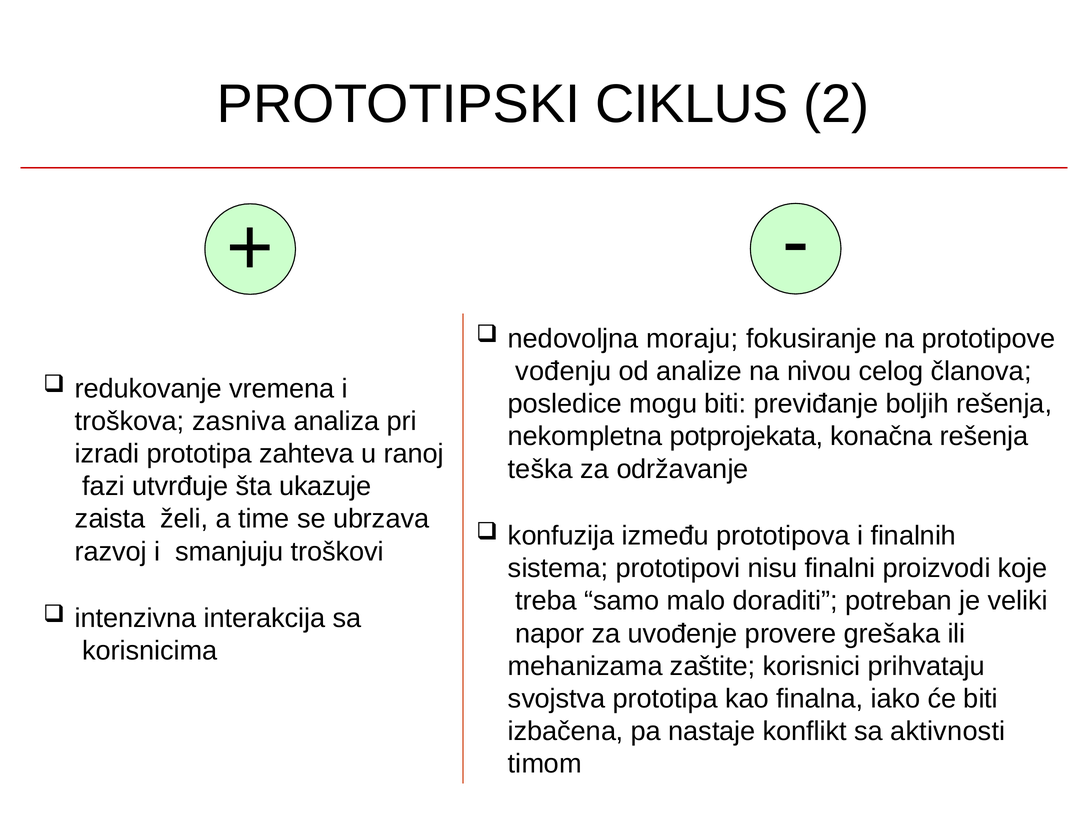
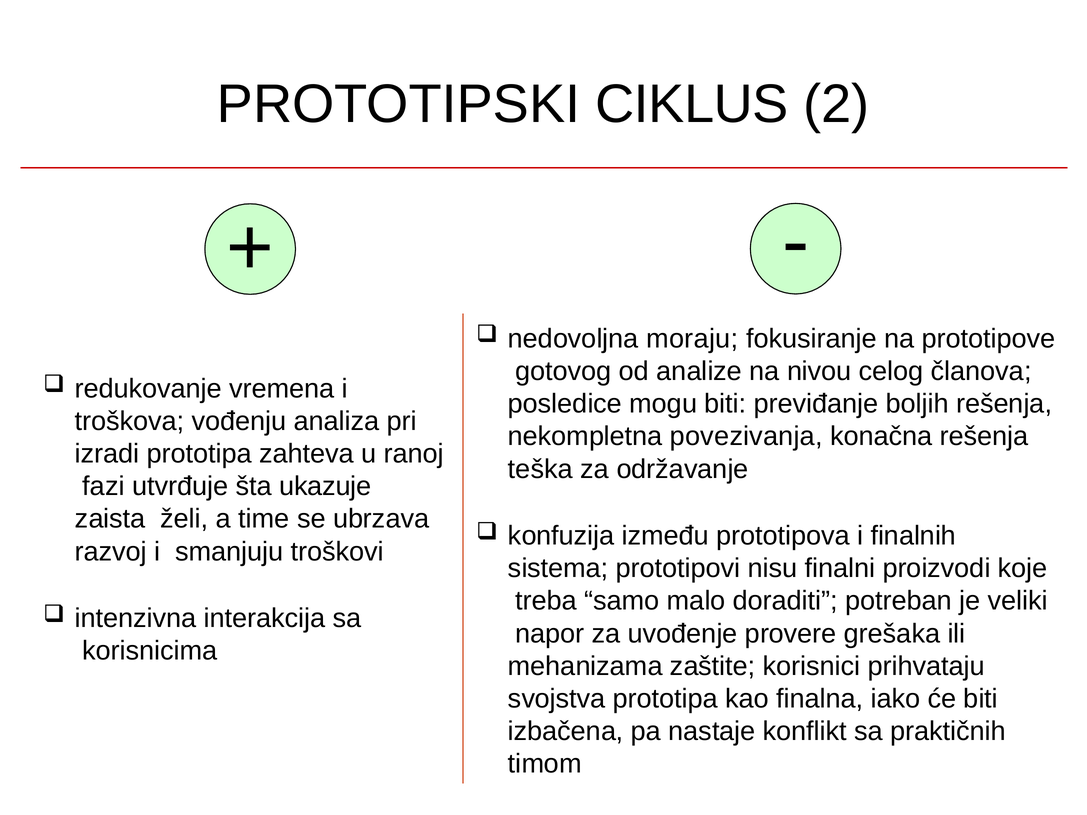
vođenju: vođenju -> gotovog
zasniva: zasniva -> vođenju
potprojekata: potprojekata -> povezivanja
aktivnosti: aktivnosti -> praktičnih
